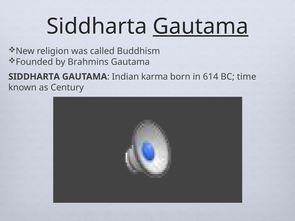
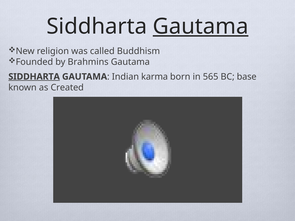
SIDDHARTA at (34, 77) underline: none -> present
614: 614 -> 565
time: time -> base
Century: Century -> Created
